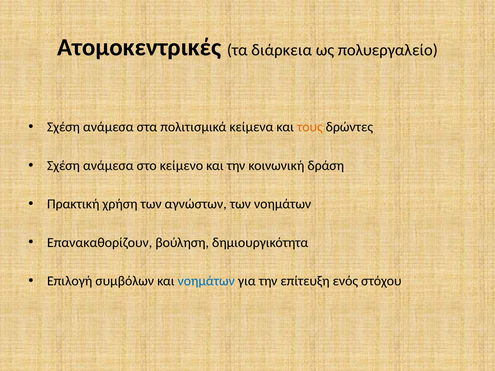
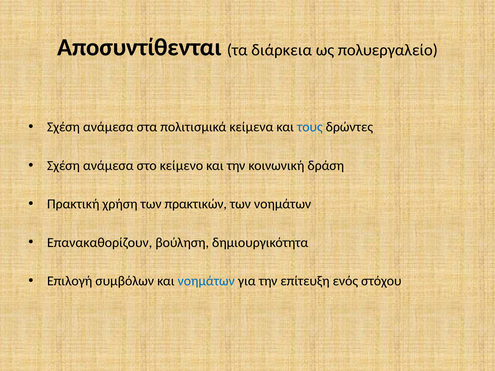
Ατομοκεντρικές: Ατομοκεντρικές -> Αποσυντίθενται
τους colour: orange -> blue
αγνώστων: αγνώστων -> πρακτικών
